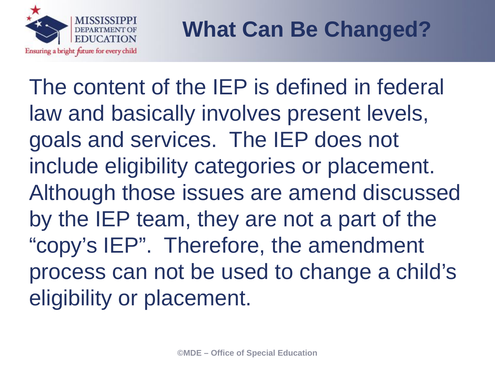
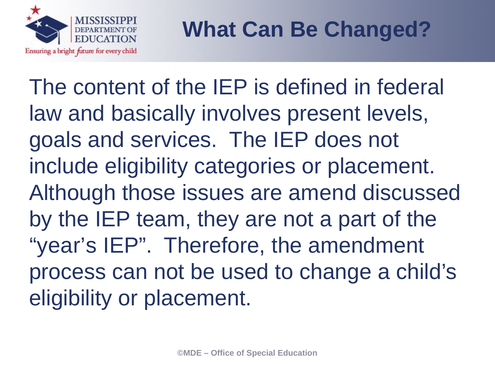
copy’s: copy’s -> year’s
